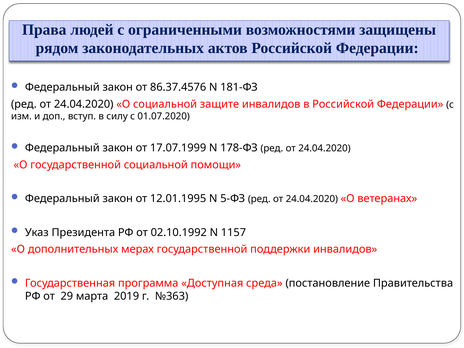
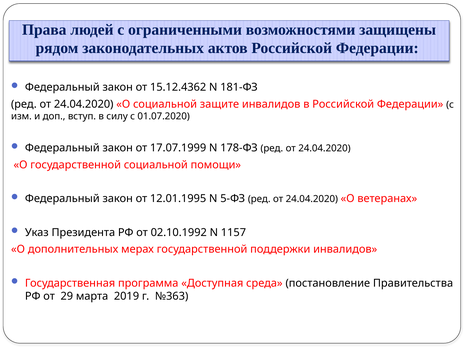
86.37.4576: 86.37.4576 -> 15.12.4362
